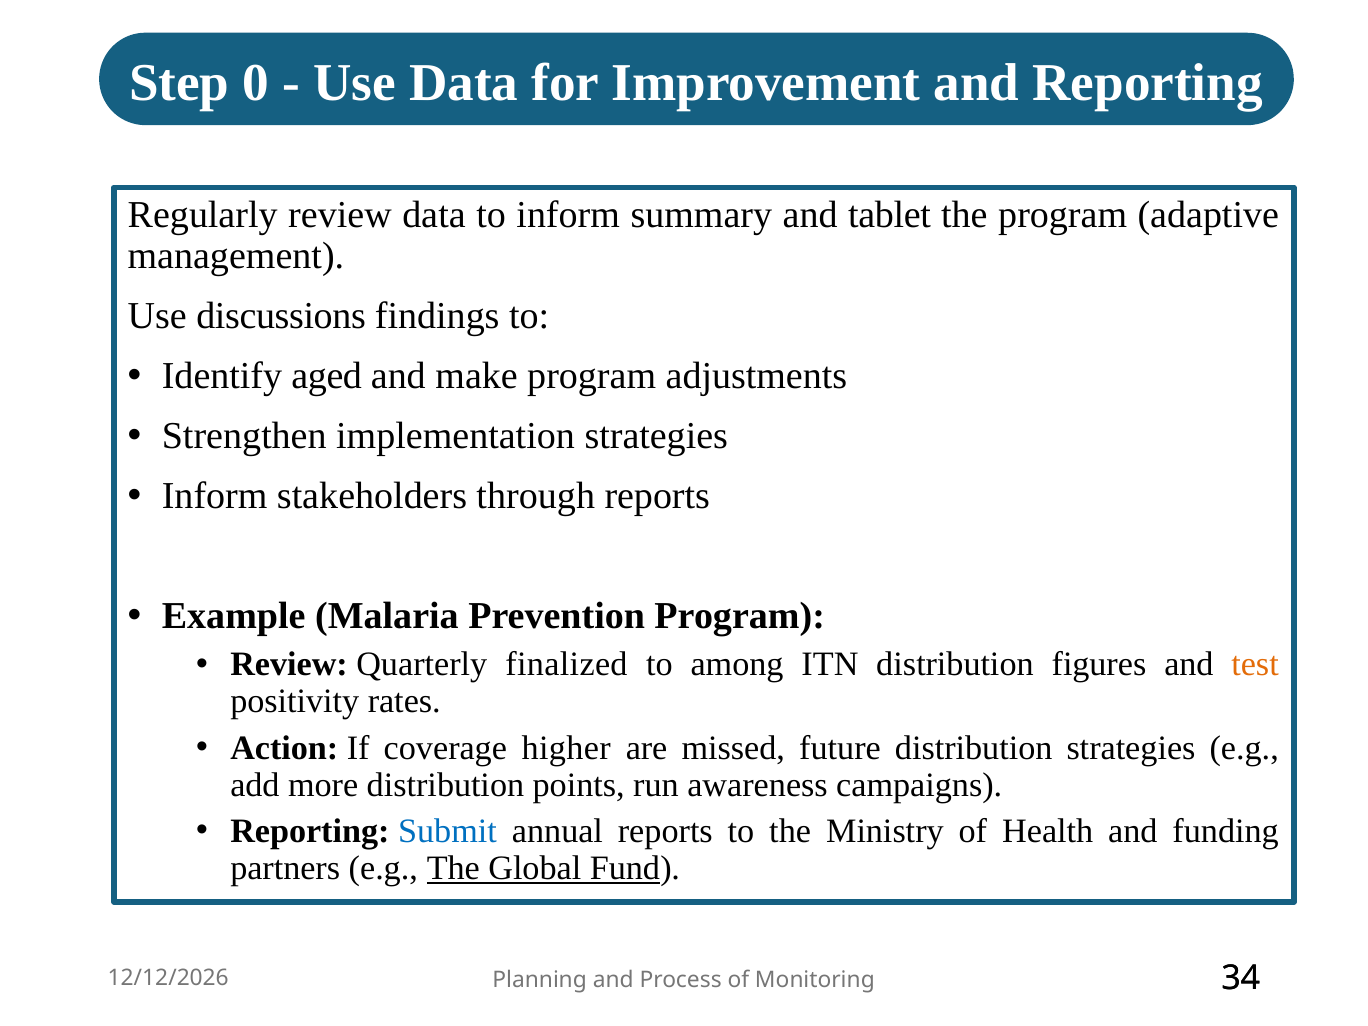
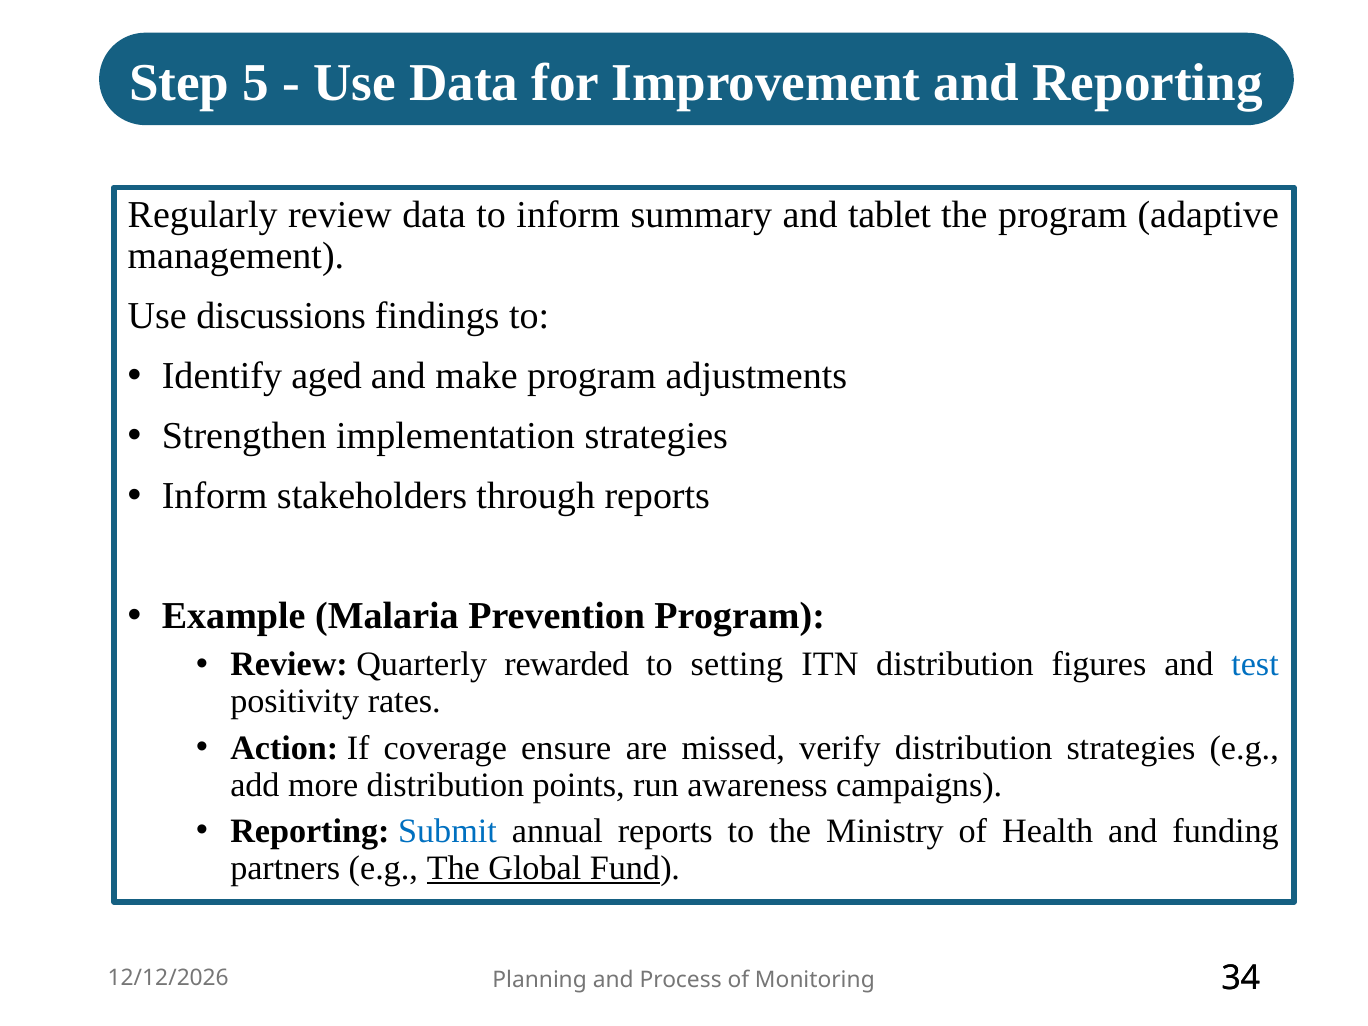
0: 0 -> 5
finalized: finalized -> rewarded
among: among -> setting
test colour: orange -> blue
higher: higher -> ensure
future: future -> verify
